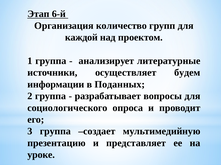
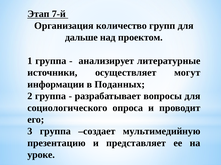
6-й: 6-й -> 7-й
каждой: каждой -> дальше
будем: будем -> могут
